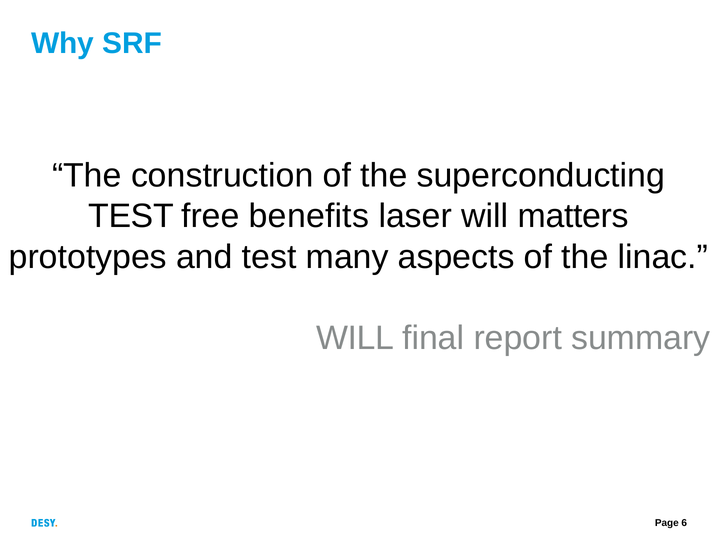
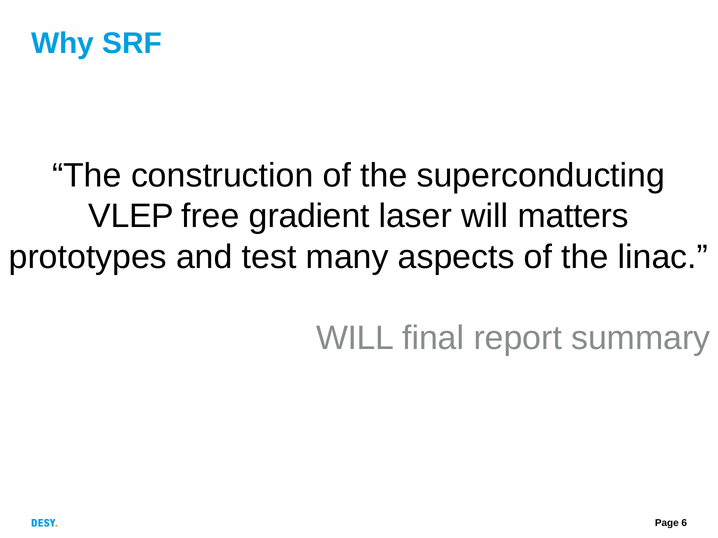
TEST at (131, 217): TEST -> VLEP
benefits: benefits -> gradient
